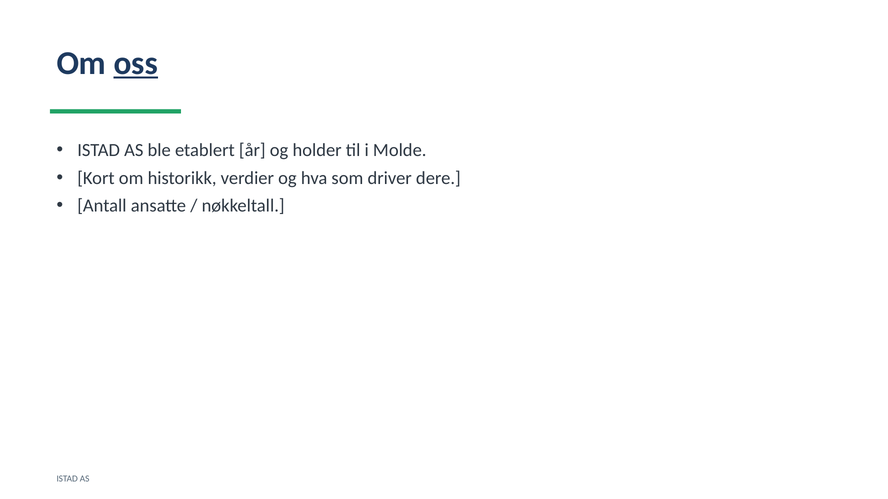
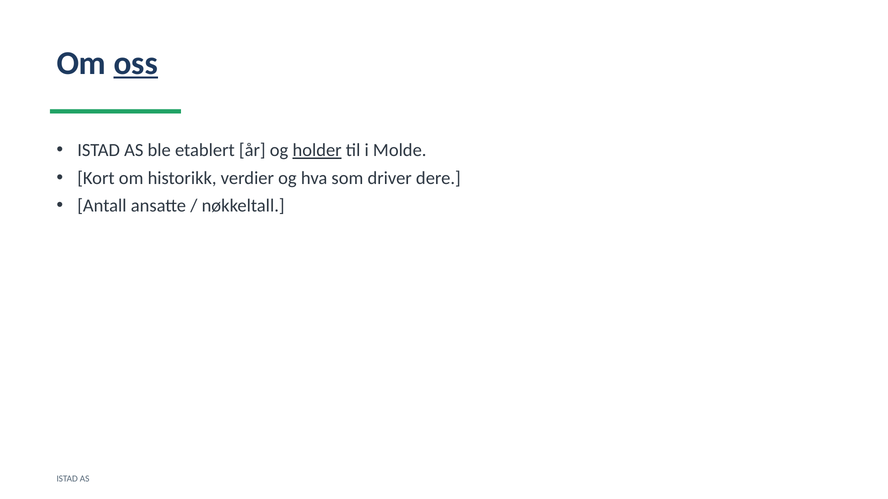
holder underline: none -> present
